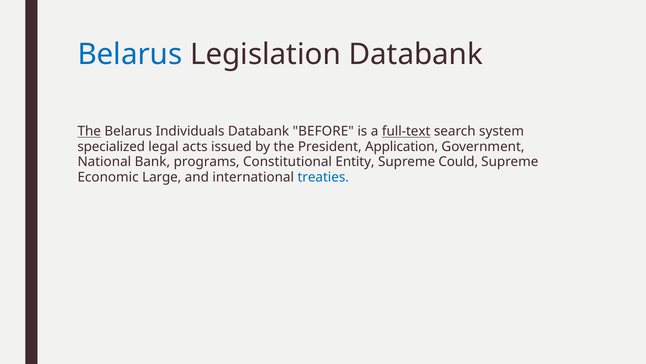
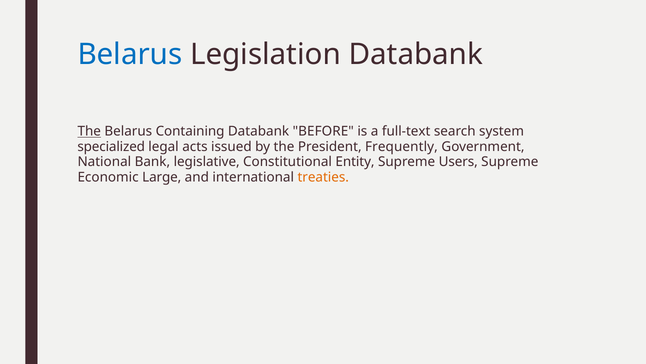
Individuals: Individuals -> Containing
full-text underline: present -> none
Application: Application -> Frequently
programs: programs -> legislative
Could: Could -> Users
treaties colour: blue -> orange
